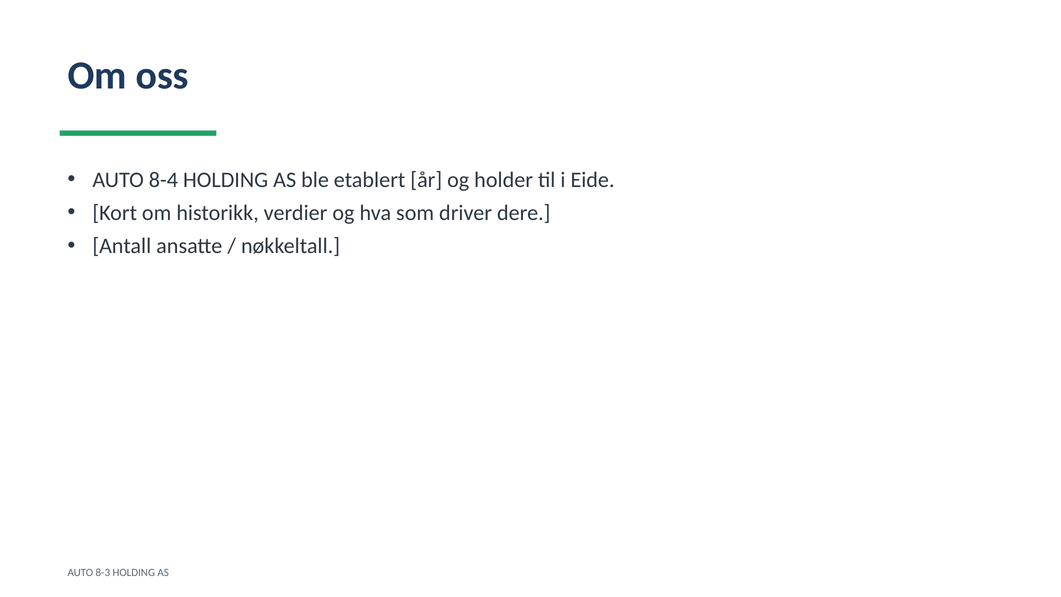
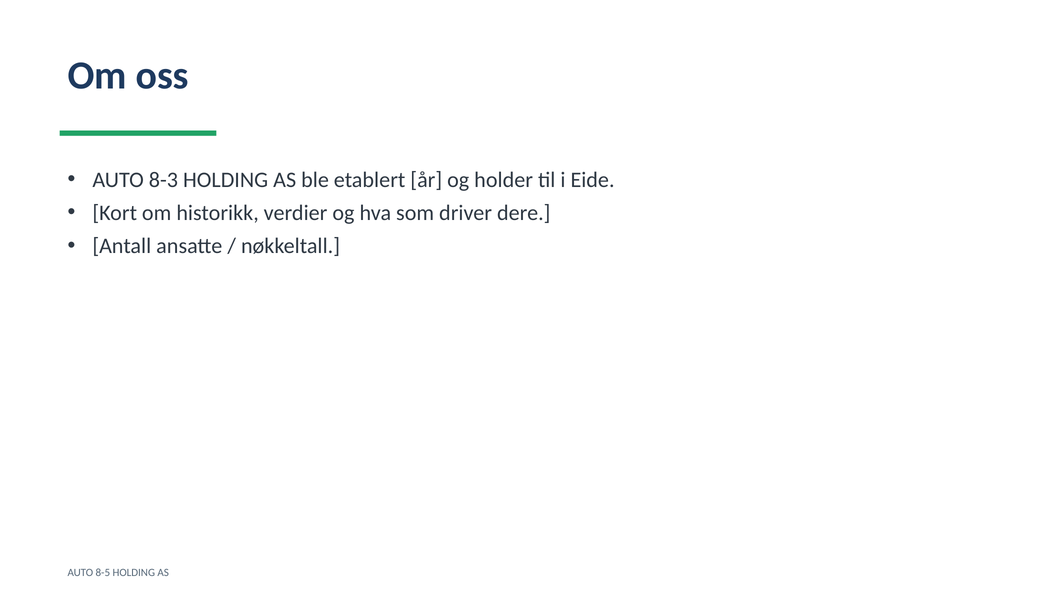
8-4: 8-4 -> 8-3
8-3: 8-3 -> 8-5
